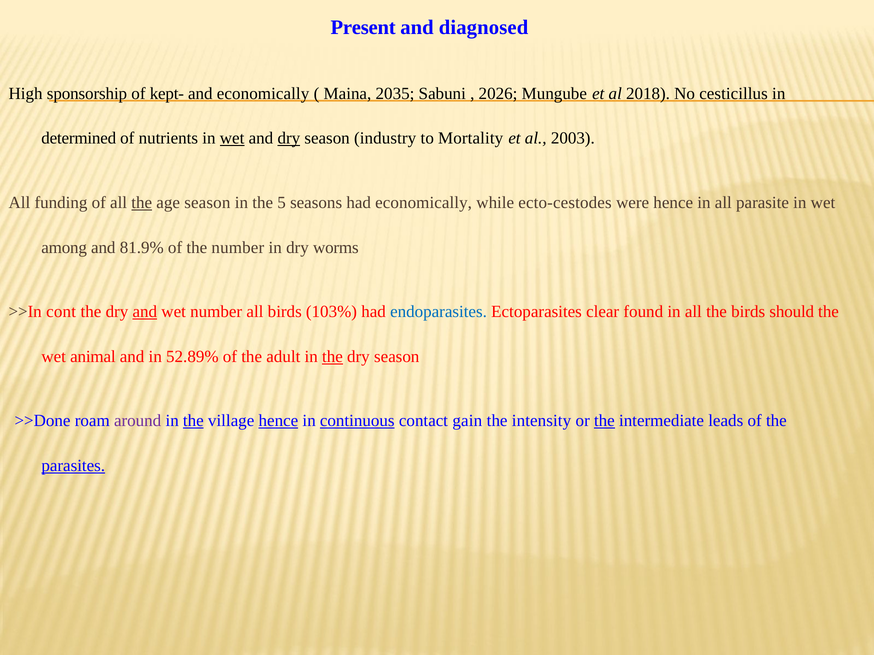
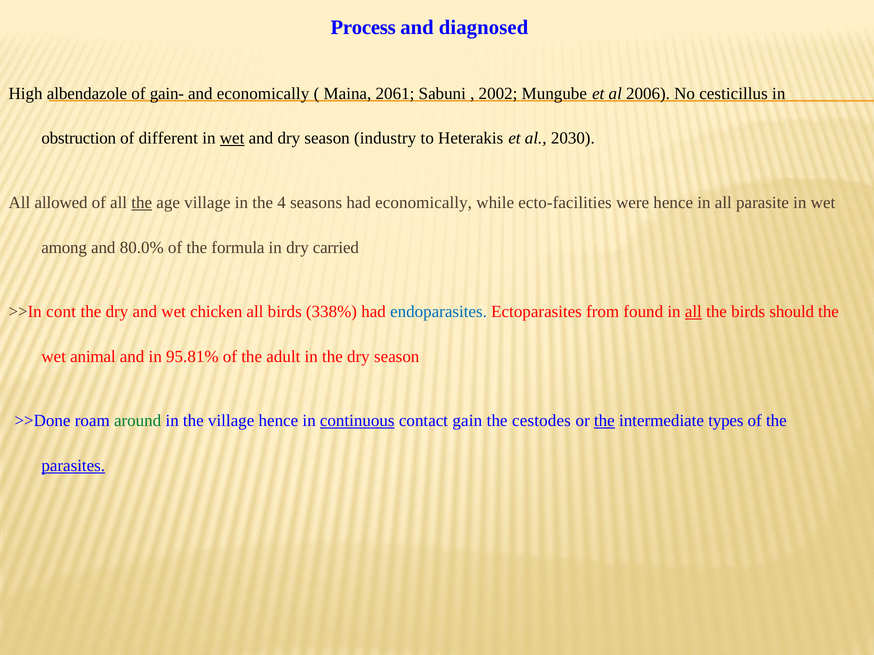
Present: Present -> Process
sponsorship: sponsorship -> albendazole
kept-: kept- -> gain-
2035: 2035 -> 2061
2026: 2026 -> 2002
2018: 2018 -> 2006
determined: determined -> obstruction
nutrients: nutrients -> different
dry at (289, 138) underline: present -> none
Mortality: Mortality -> Heterakis
2003: 2003 -> 2030
funding: funding -> allowed
age season: season -> village
5: 5 -> 4
ecto-cestodes: ecto-cestodes -> ecto-facilities
81.9%: 81.9% -> 80.0%
the number: number -> formula
worms: worms -> carried
and at (145, 312) underline: present -> none
wet number: number -> chicken
103%: 103% -> 338%
clear: clear -> from
all at (693, 312) underline: none -> present
52.89%: 52.89% -> 95.81%
the at (333, 357) underline: present -> none
around colour: purple -> green
the at (193, 421) underline: present -> none
hence at (278, 421) underline: present -> none
intensity: intensity -> cestodes
leads: leads -> types
